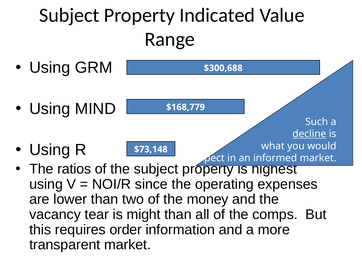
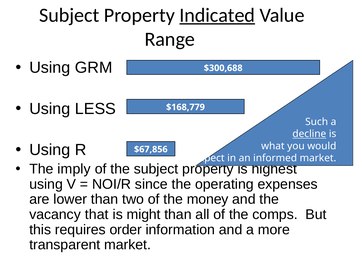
Indicated underline: none -> present
MIND: MIND -> LESS
$73,148: $73,148 -> $67,856
ratios: ratios -> imply
tear: tear -> that
